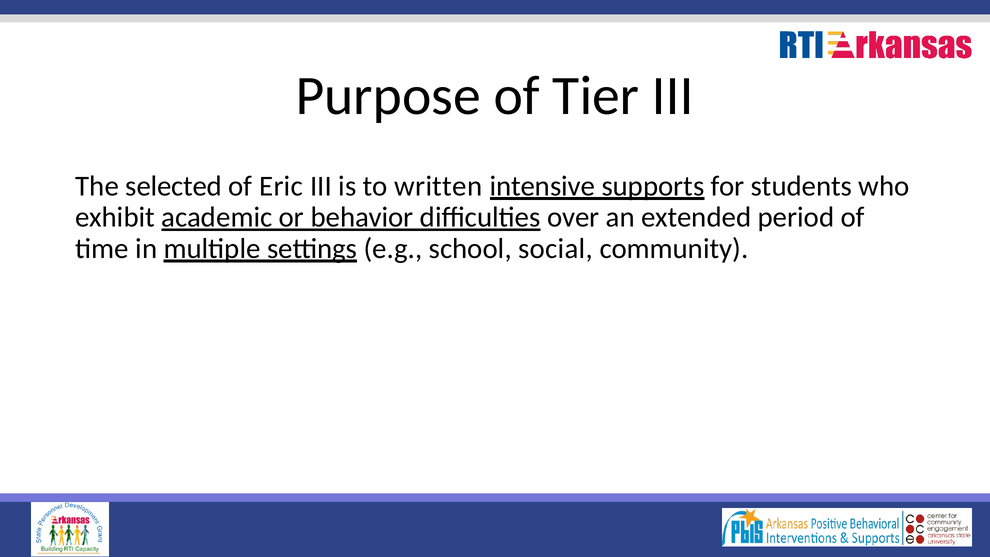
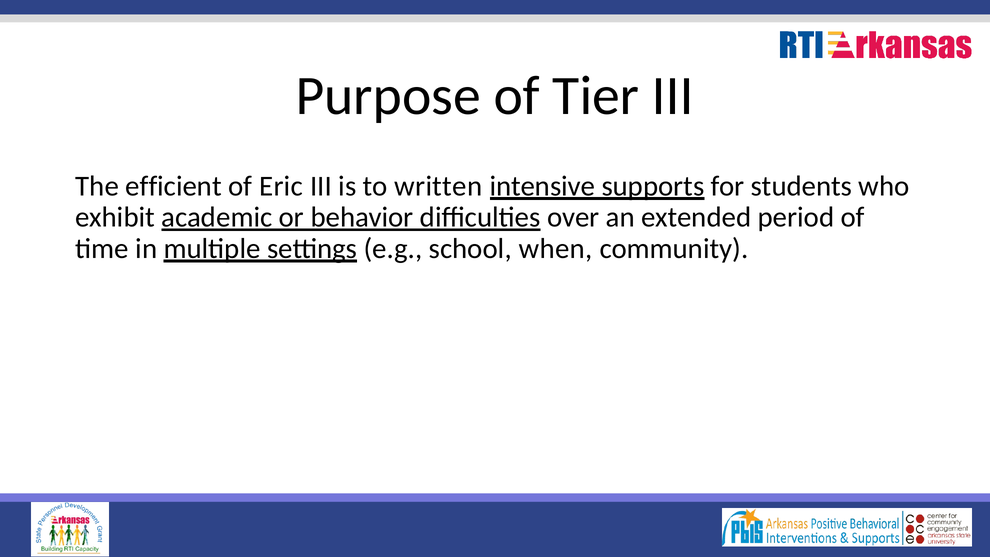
selected: selected -> efficient
social: social -> when
